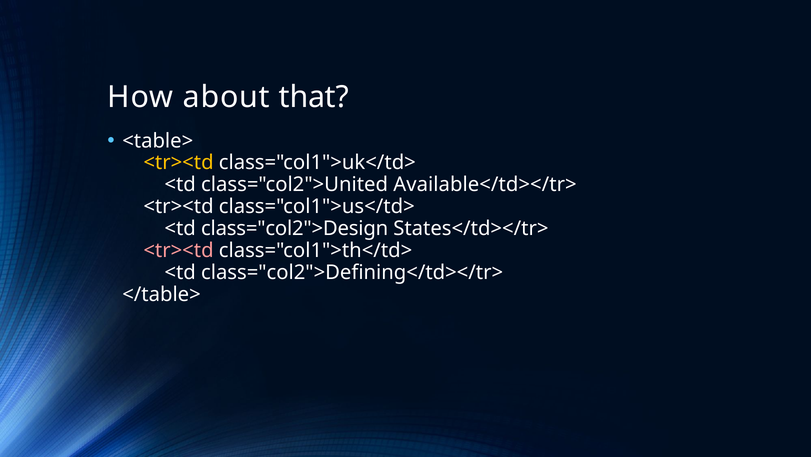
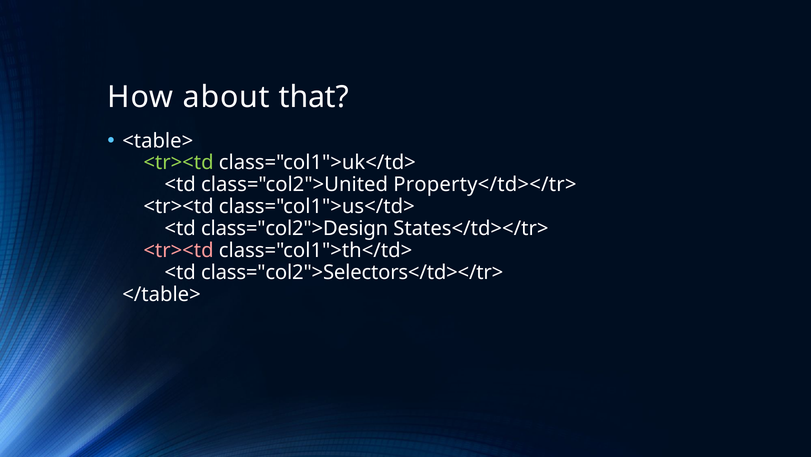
<tr><td at (179, 163) colour: yellow -> light green
Available</td></tr>: Available</td></tr> -> Property</td></tr>
class="col2">Defining</td></tr>: class="col2">Defining</td></tr> -> class="col2">Selectors</td></tr>
